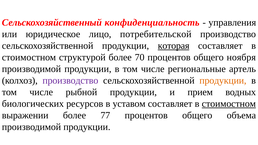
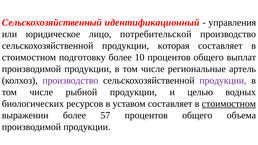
конфиденциальность: конфиденциальность -> идентификационный
которая underline: present -> none
структурой: структурой -> подготовку
70: 70 -> 10
ноября: ноября -> выплат
продукции at (223, 81) colour: orange -> purple
прием: прием -> целью
77: 77 -> 57
